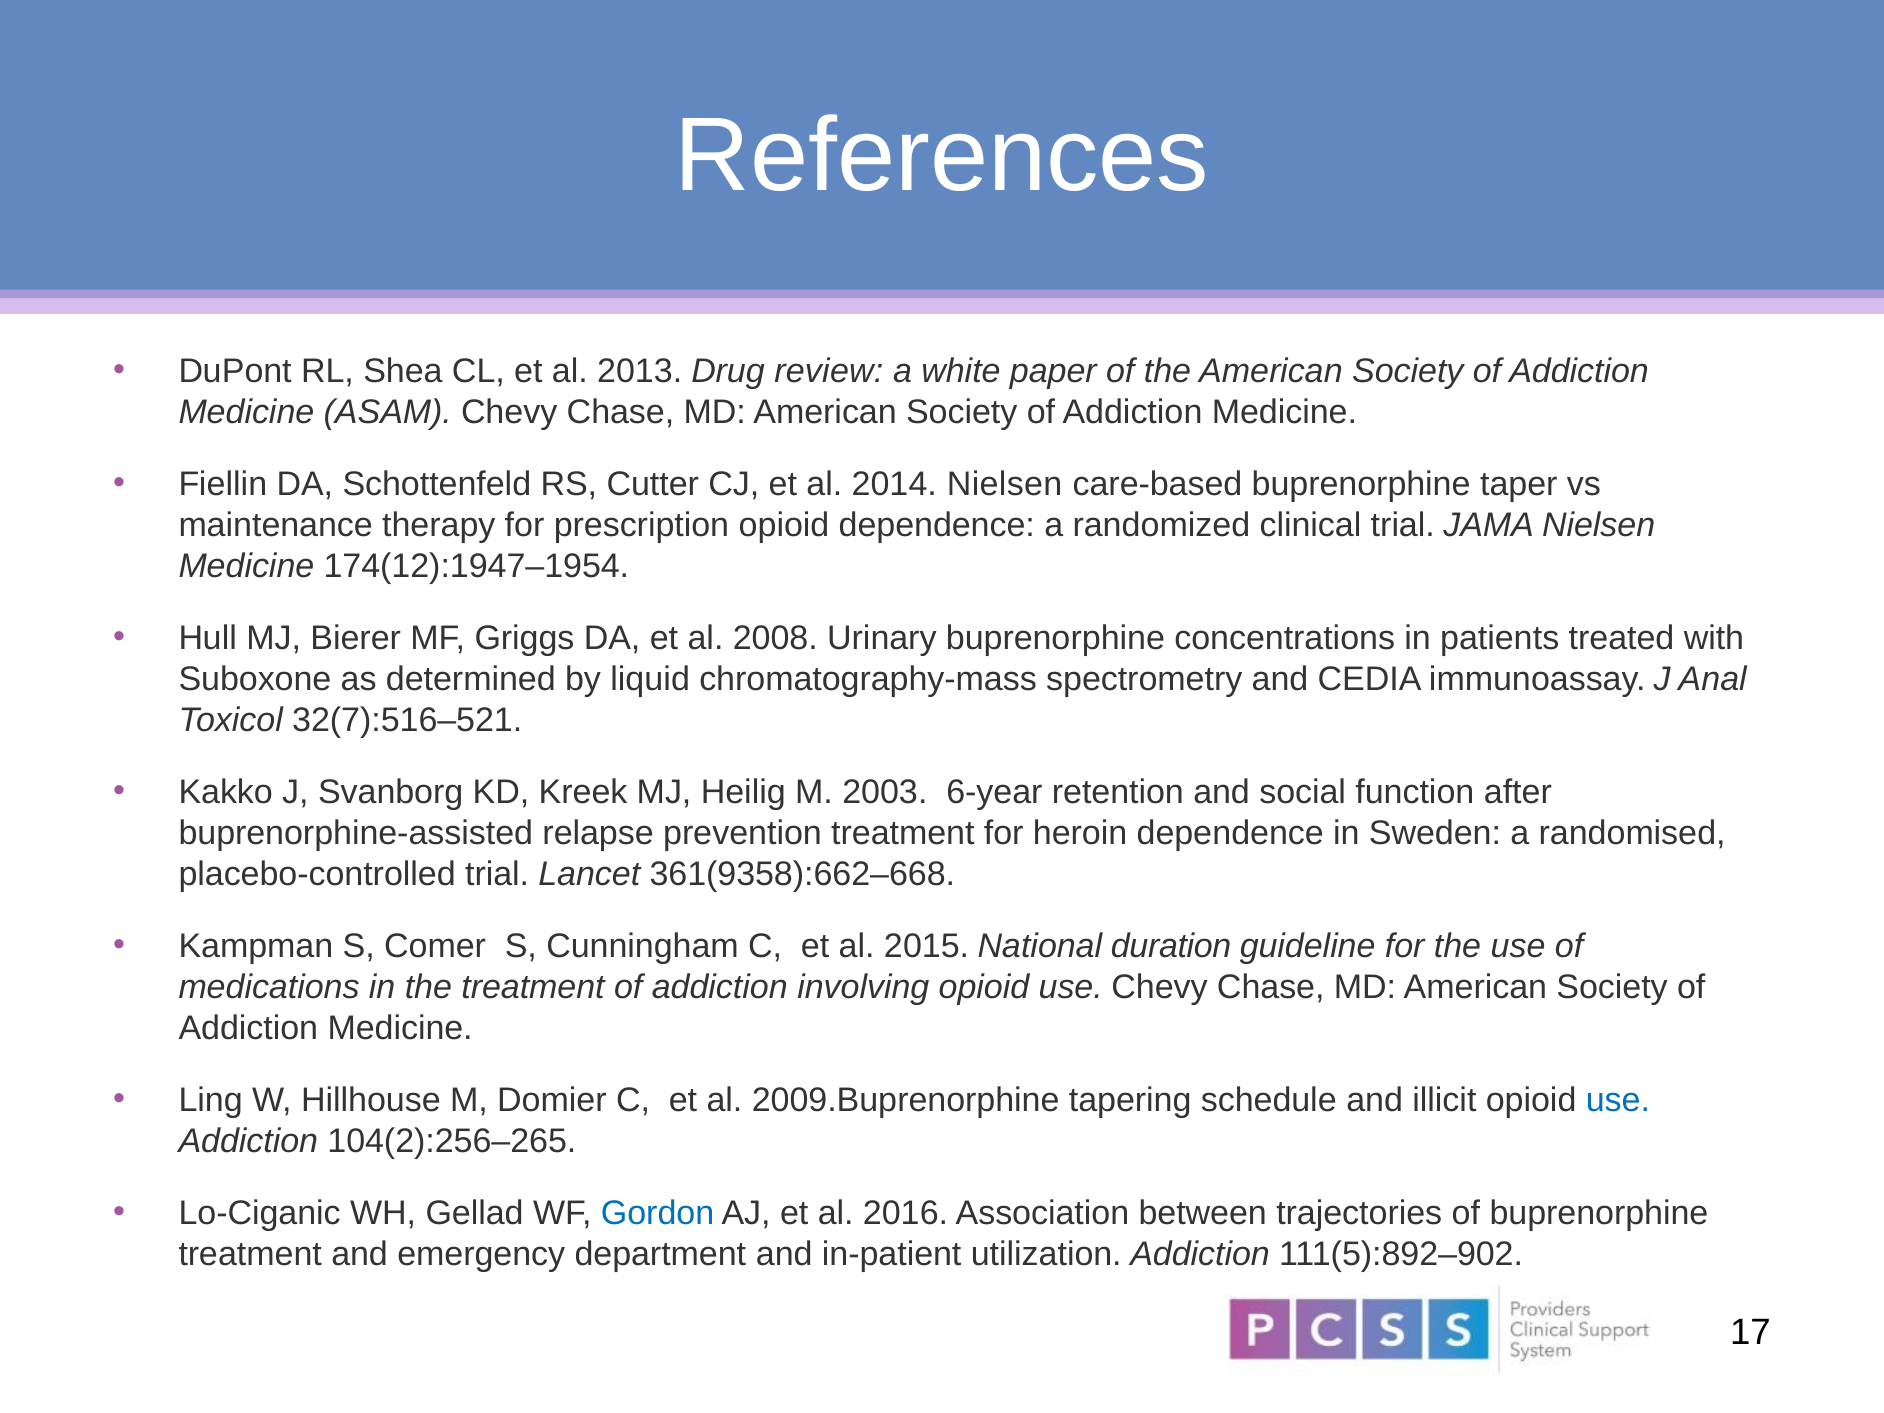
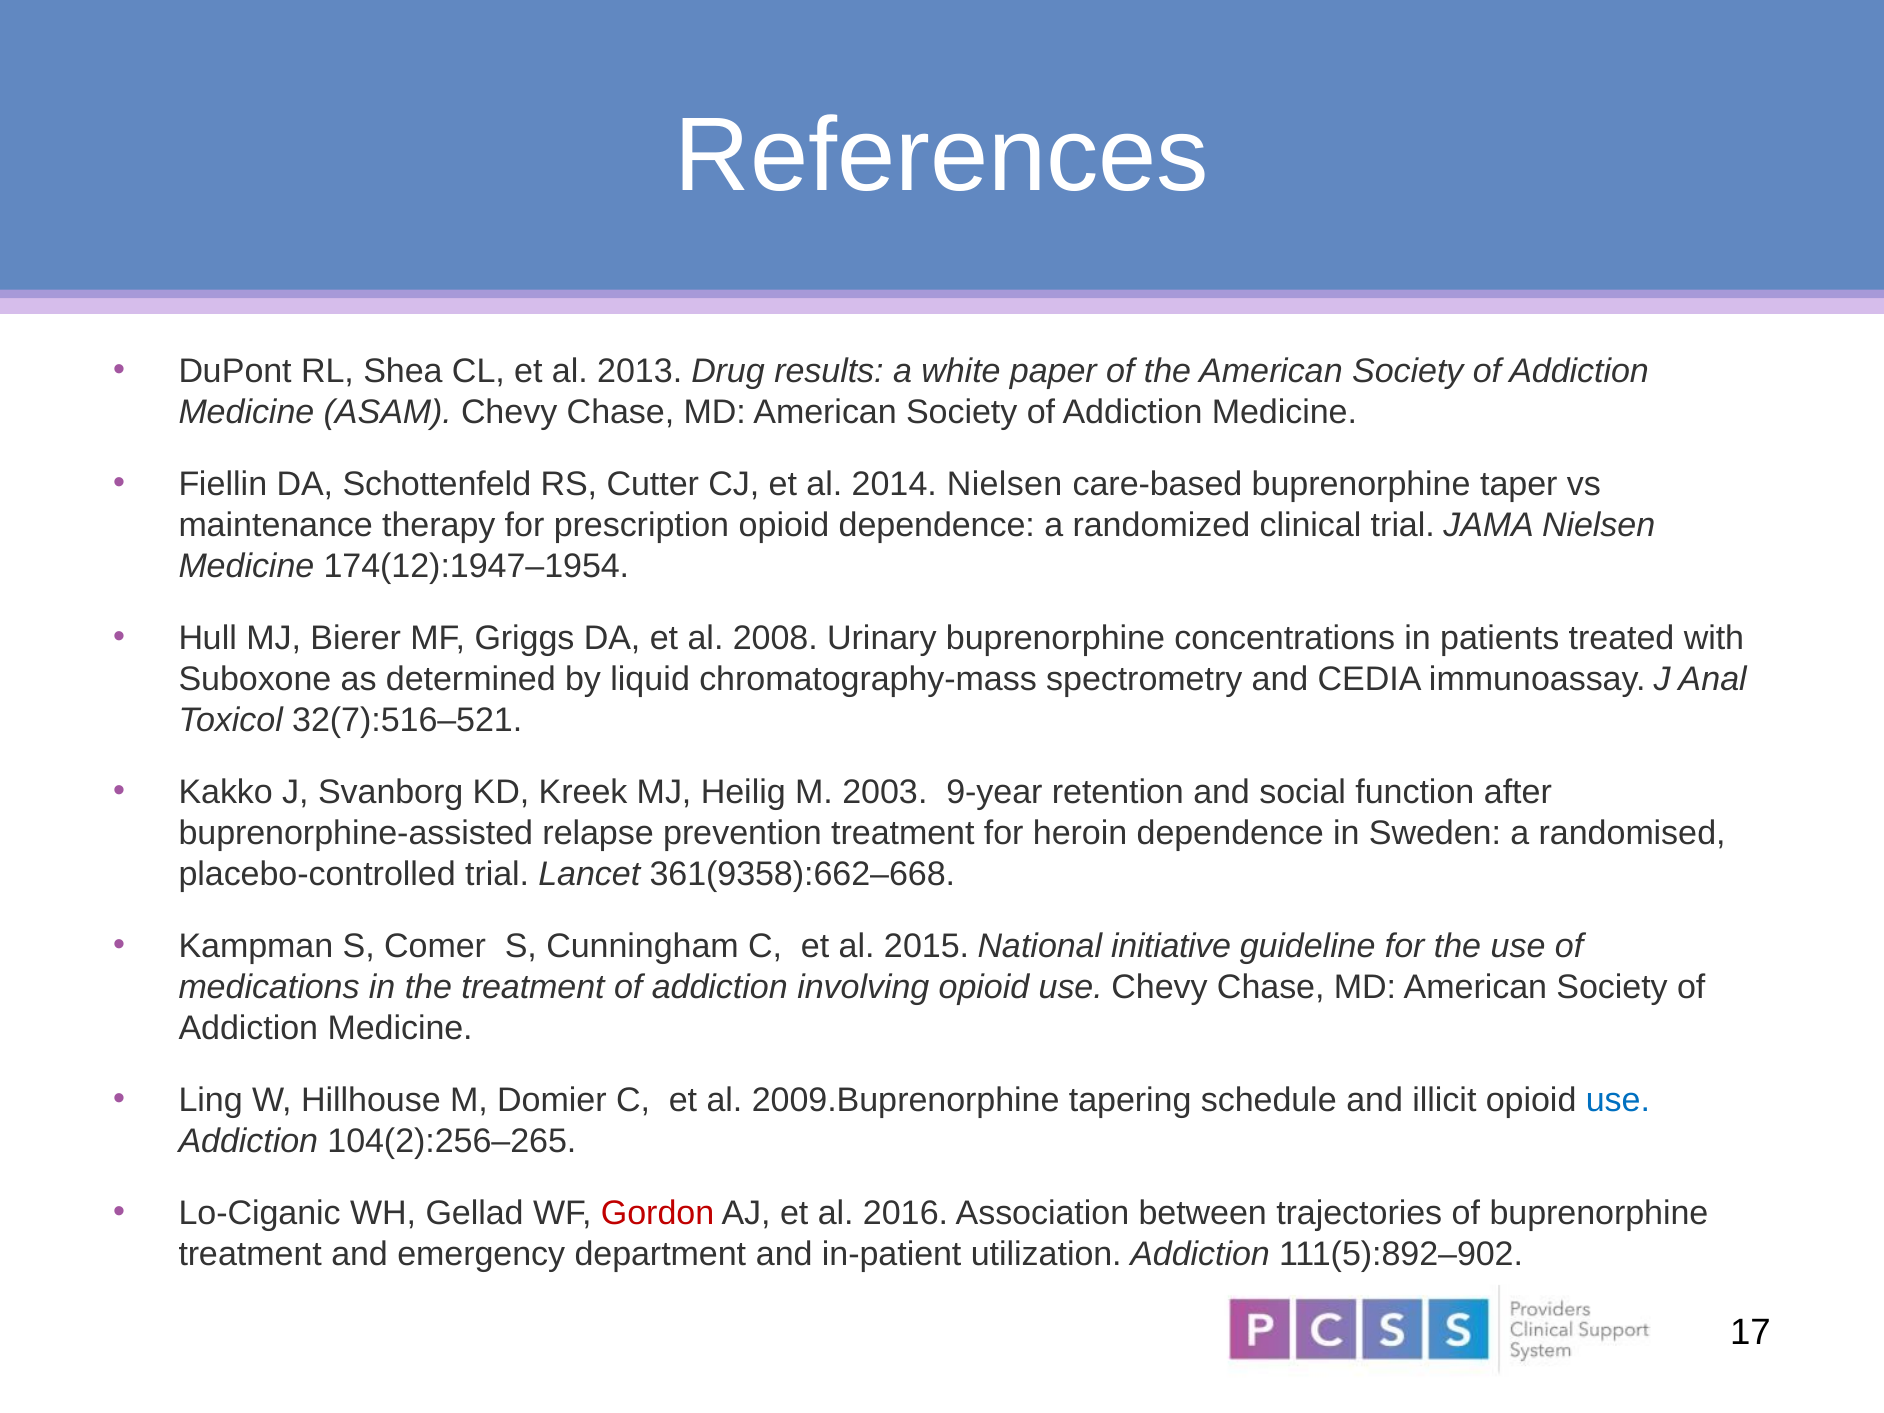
review: review -> results
6-year: 6-year -> 9-year
duration: duration -> initiative
Gordon colour: blue -> red
